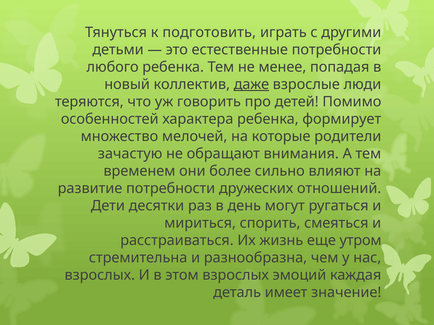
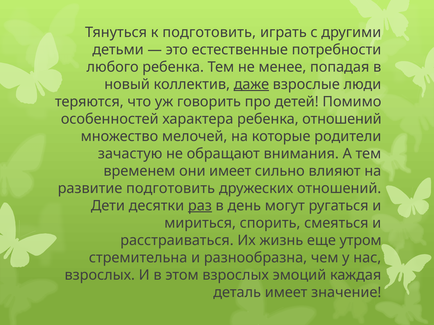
ребенка формирует: формирует -> отношений
они более: более -> имеет
развитие потребности: потребности -> подготовить
раз underline: none -> present
